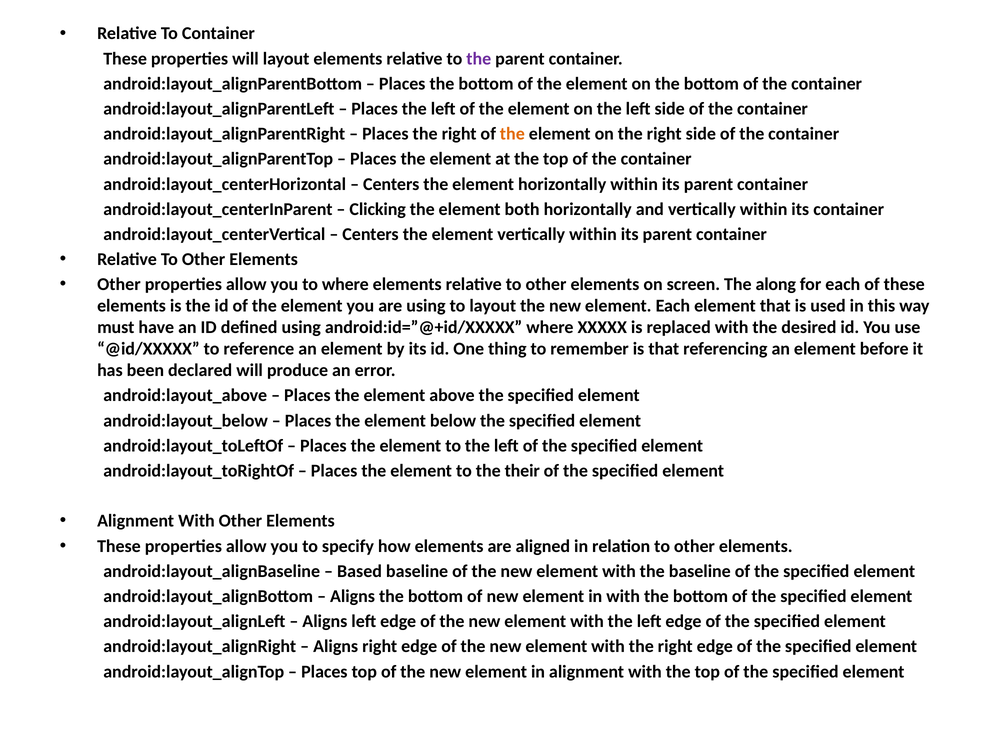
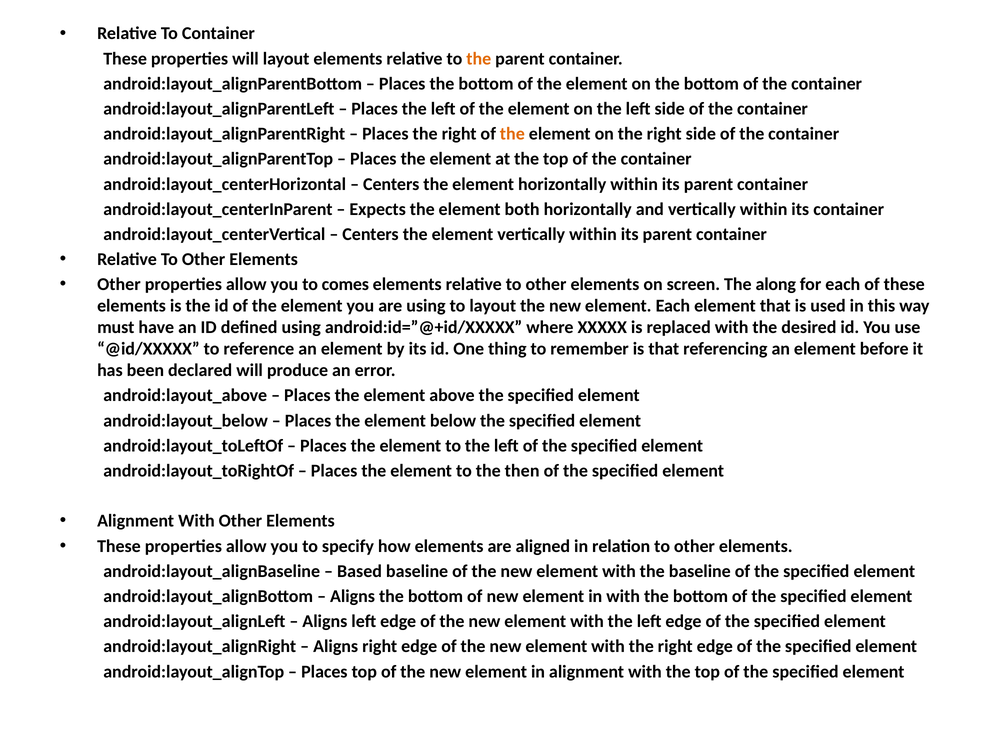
the at (479, 59) colour: purple -> orange
Clicking: Clicking -> Expects
to where: where -> comes
their: their -> then
